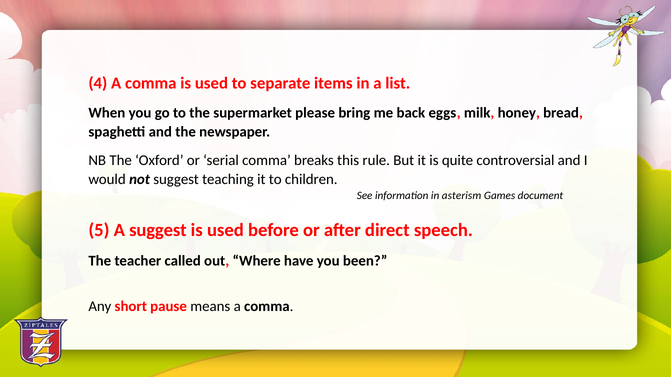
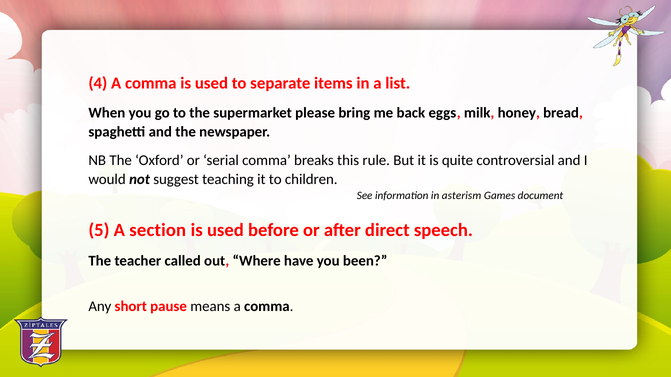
A suggest: suggest -> section
